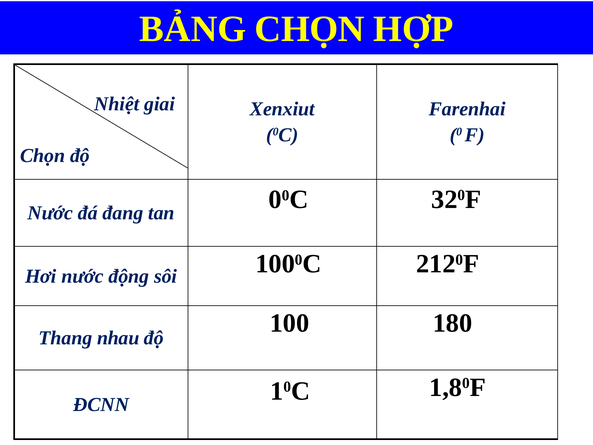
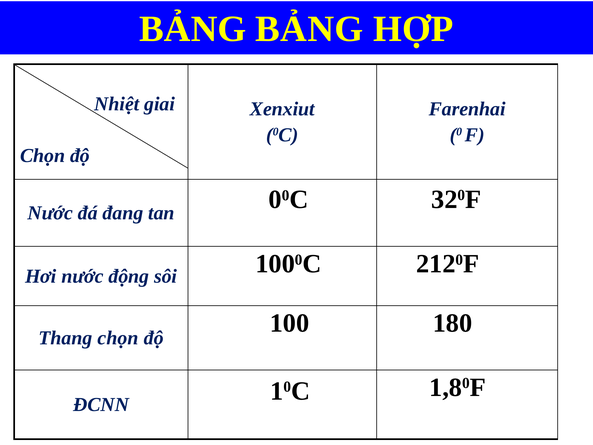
BẢNG CHỌN: CHỌN -> BẢNG
Thang nhau: nhau -> chọn
